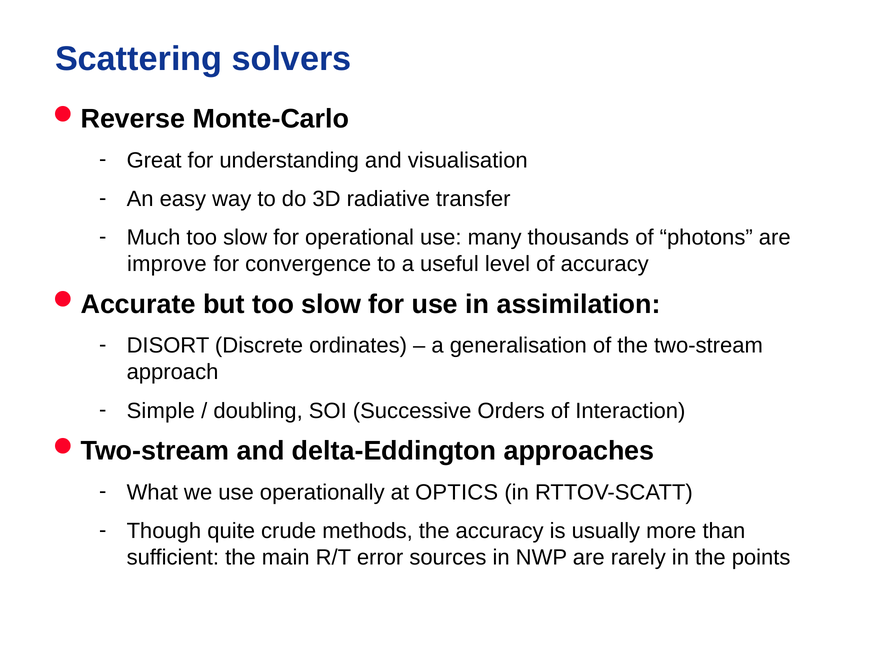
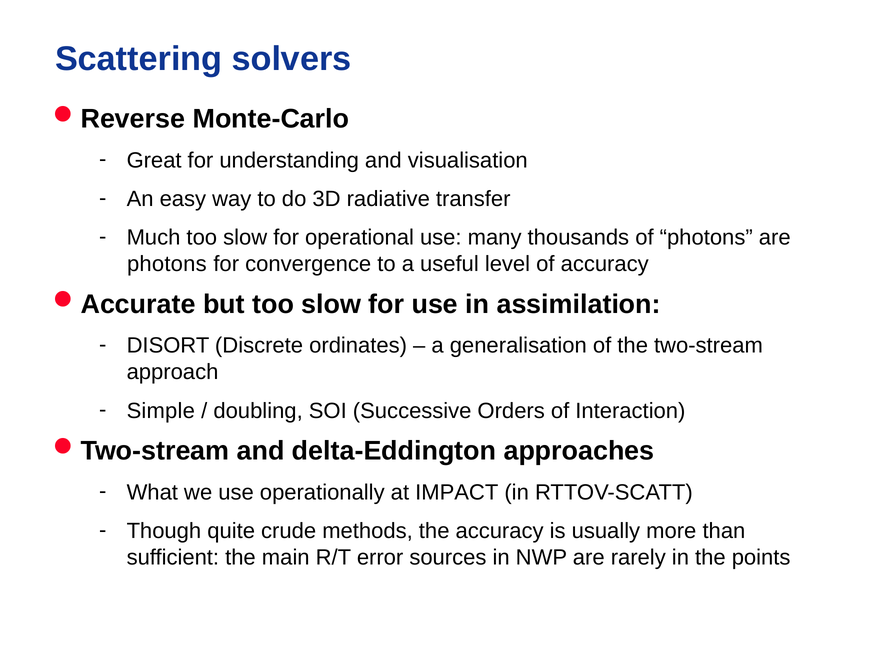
improve at (167, 264): improve -> photons
OPTICS: OPTICS -> IMPACT
